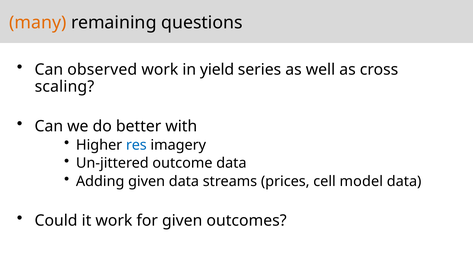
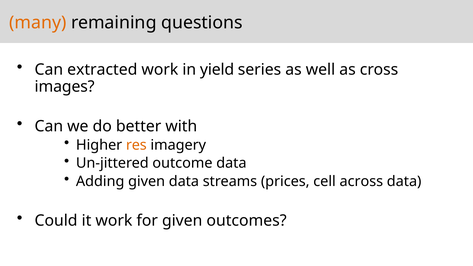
observed: observed -> extracted
scaling: scaling -> images
res colour: blue -> orange
model: model -> across
